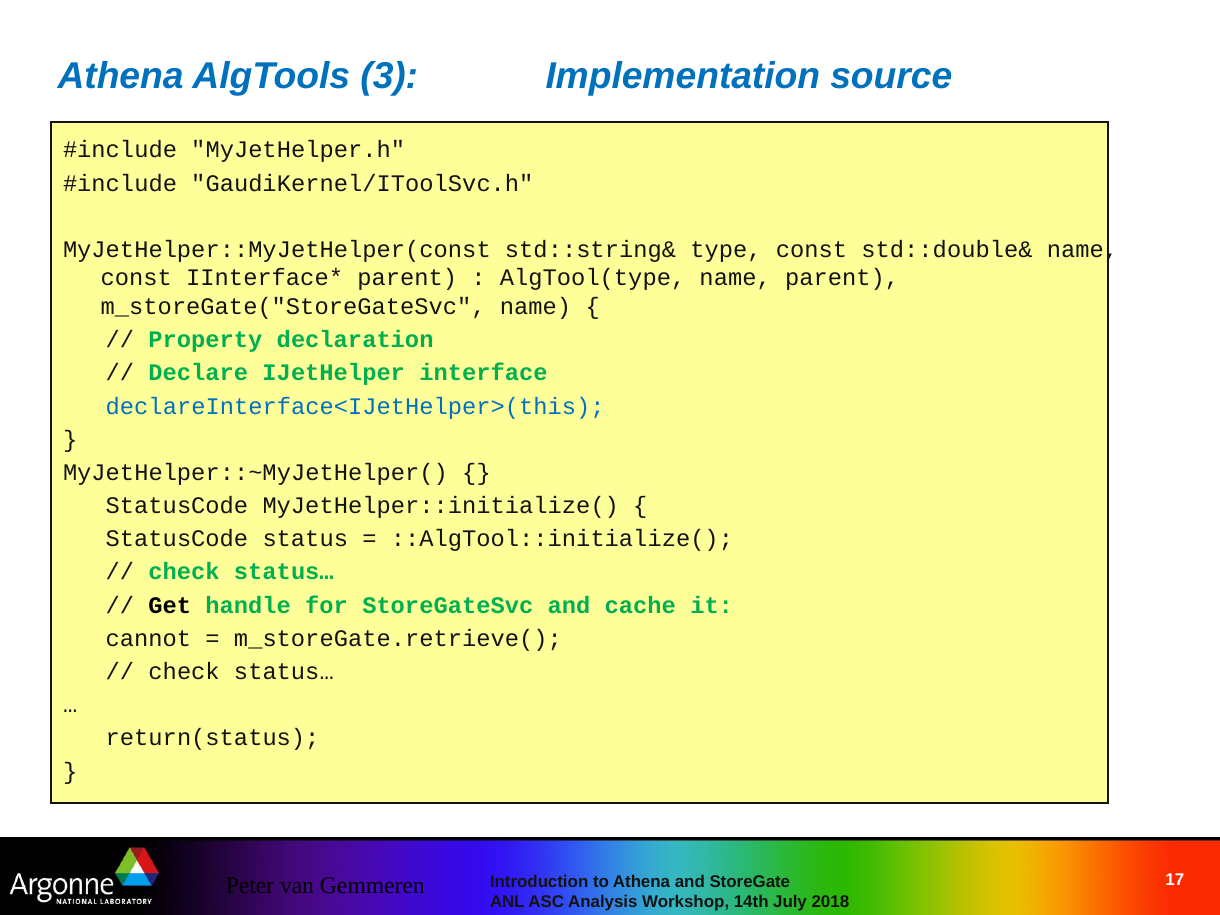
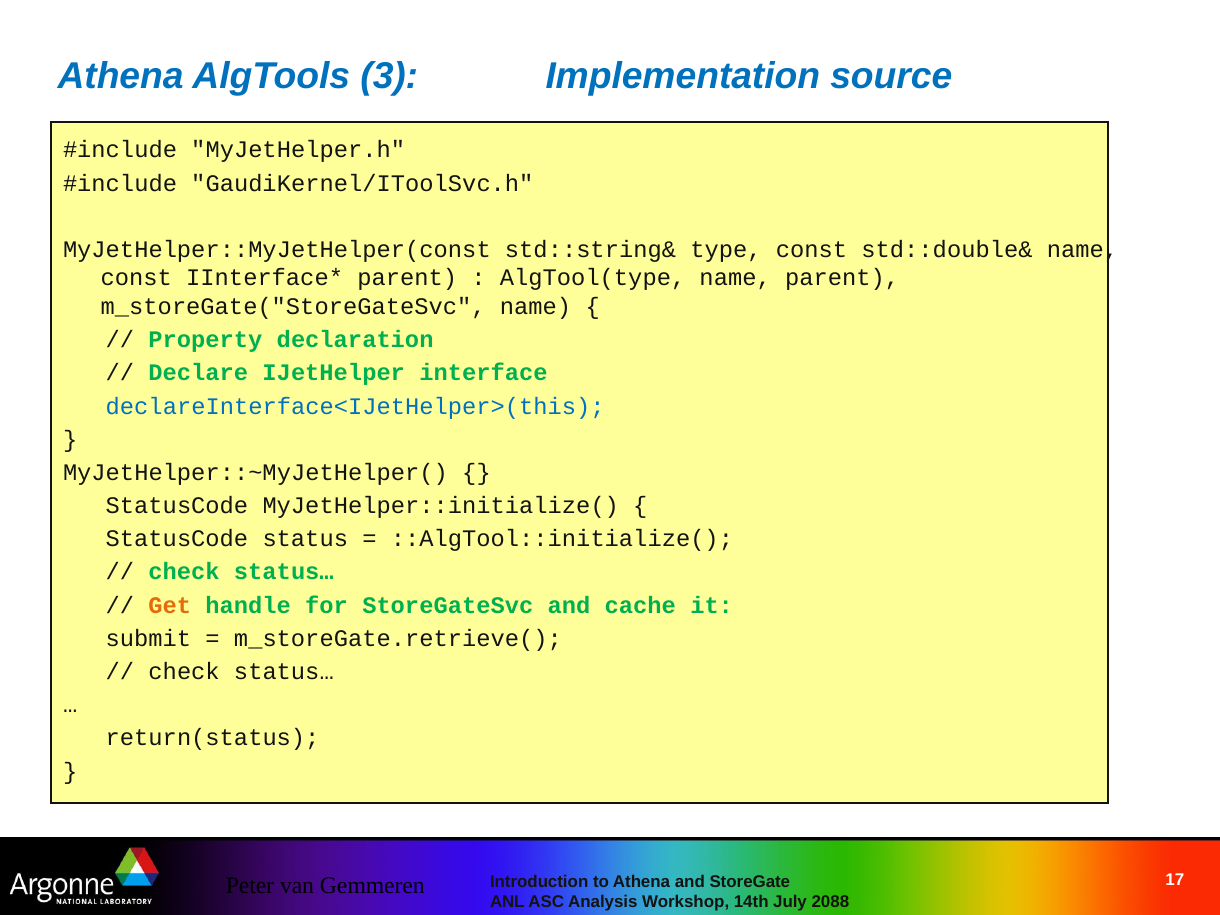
Get colour: black -> orange
cannot: cannot -> submit
2018: 2018 -> 2088
